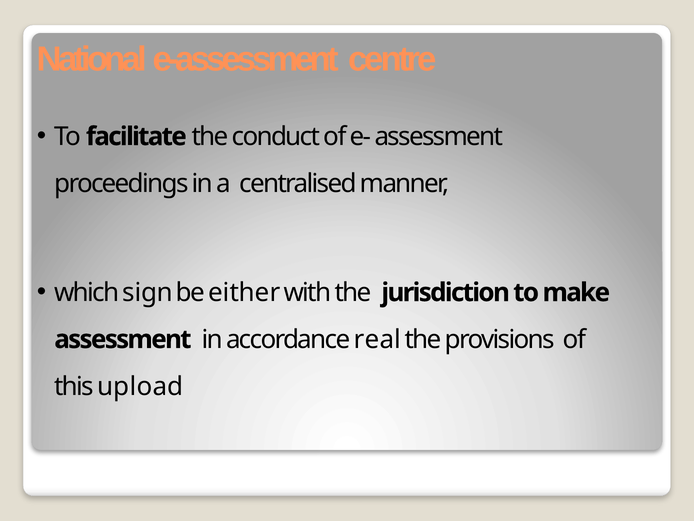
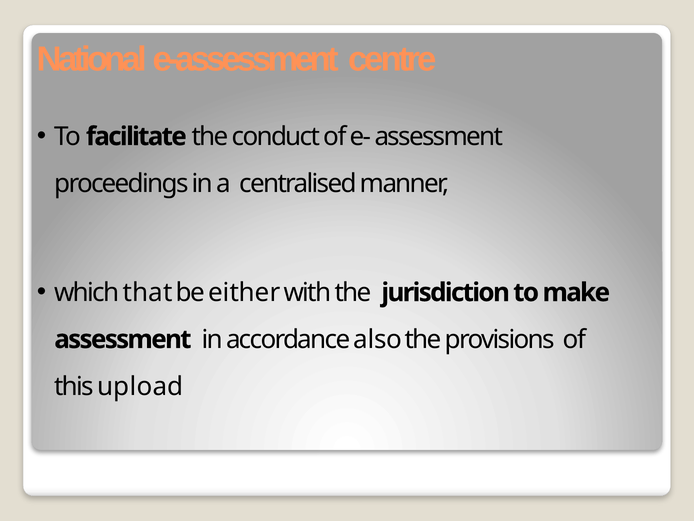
sign: sign -> that
real: real -> also
